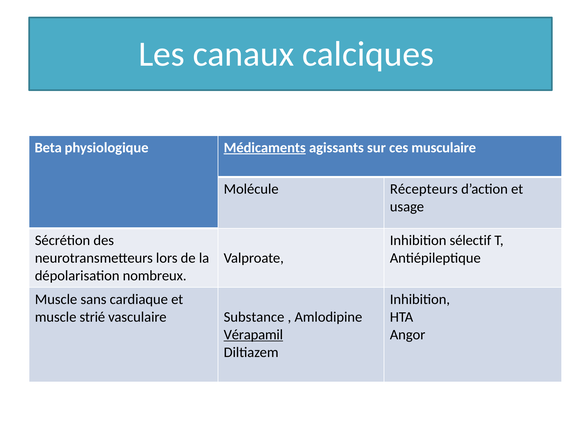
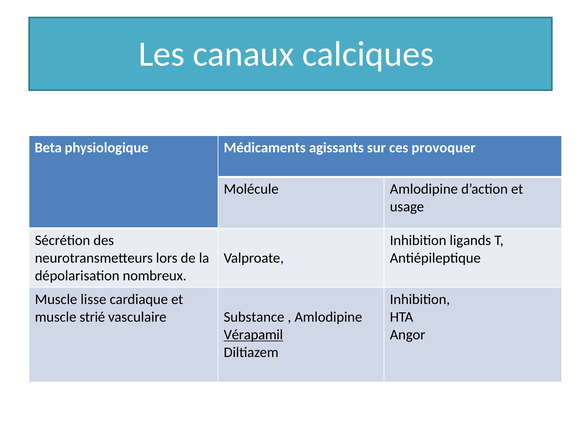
Médicaments underline: present -> none
musculaire: musculaire -> provoquer
Molécule Récepteurs: Récepteurs -> Amlodipine
sélectif: sélectif -> ligands
sans: sans -> lisse
